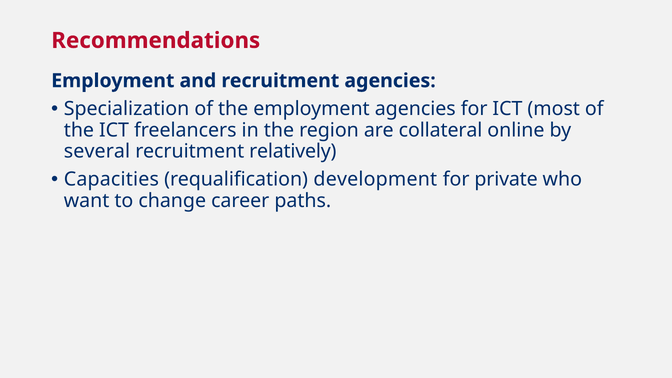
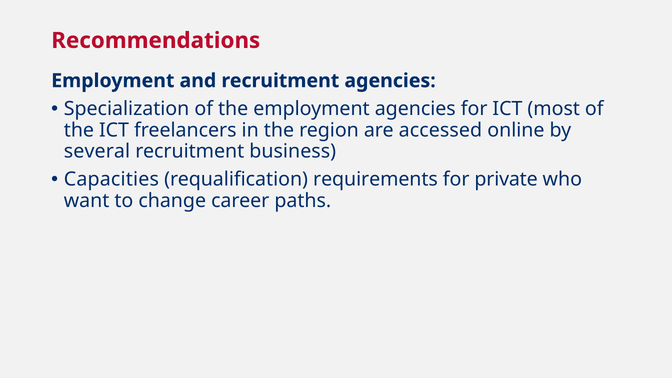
collateral: collateral -> accessed
relatively: relatively -> business
development: development -> requirements
